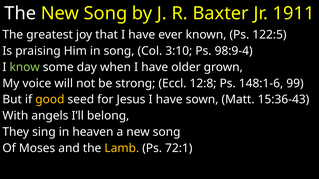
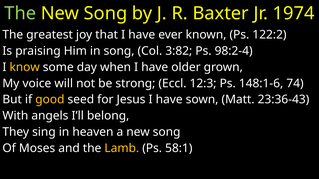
The at (20, 13) colour: white -> light green
1911: 1911 -> 1974
122:5: 122:5 -> 122:2
3:10: 3:10 -> 3:82
98:9-4: 98:9-4 -> 98:2-4
know colour: light green -> yellow
12:8: 12:8 -> 12:3
99: 99 -> 74
15:36-43: 15:36-43 -> 23:36-43
72:1: 72:1 -> 58:1
